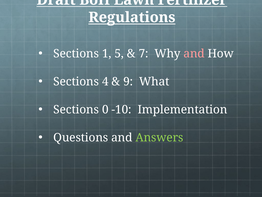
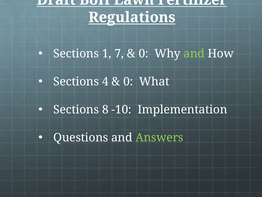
5: 5 -> 7
7 at (144, 54): 7 -> 0
and at (194, 54) colour: pink -> light green
9 at (128, 81): 9 -> 0
0: 0 -> 8
